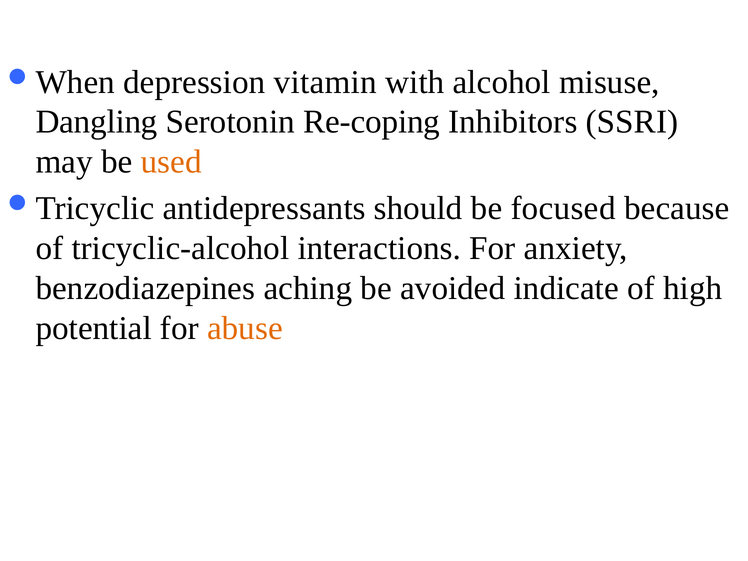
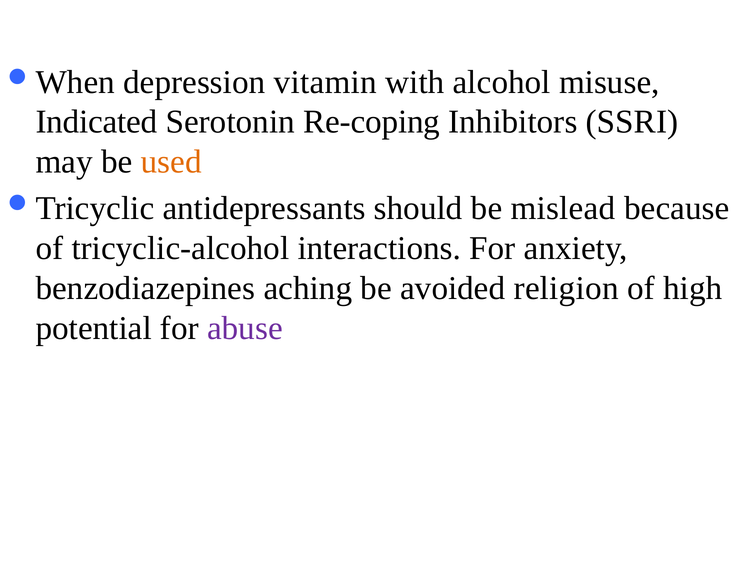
Dangling: Dangling -> Indicated
focused: focused -> mislead
indicate: indicate -> religion
abuse colour: orange -> purple
